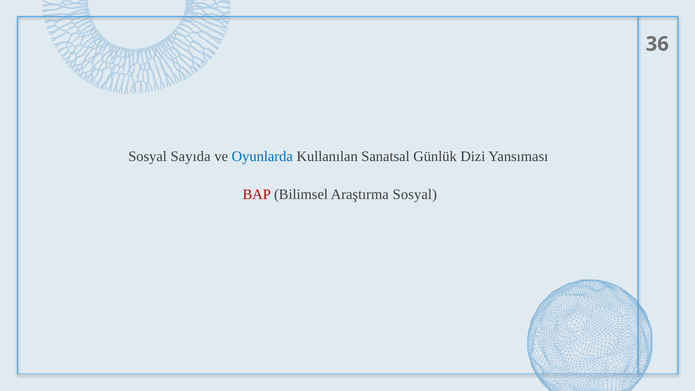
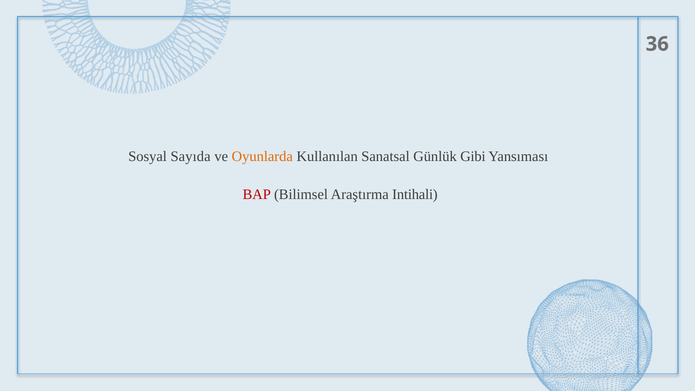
Oyunlarda colour: blue -> orange
Dizi: Dizi -> Gibi
Araştırma Sosyal: Sosyal -> Intihali
